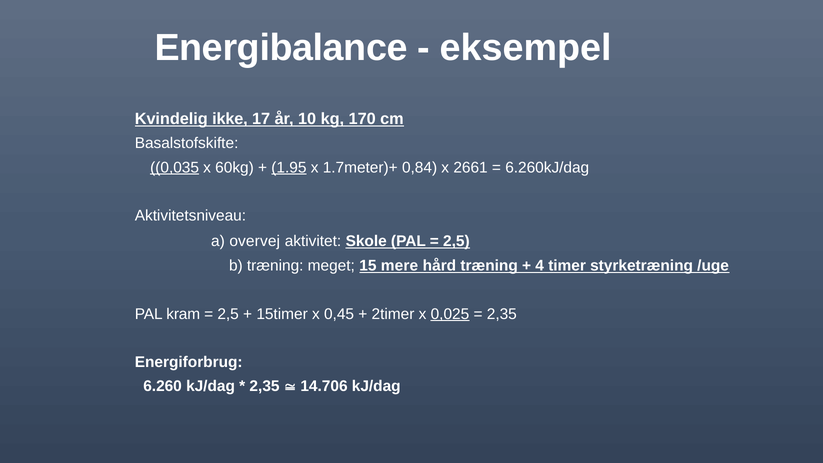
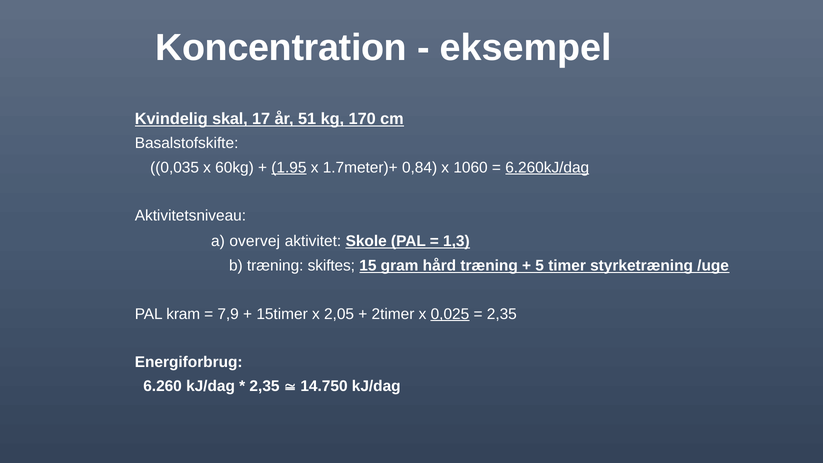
Energibalance: Energibalance -> Koncentration
ikke: ikke -> skal
10: 10 -> 51
0,035 underline: present -> none
2661: 2661 -> 1060
6.260kJ/dag underline: none -> present
2,5 at (456, 241): 2,5 -> 1,3
meget: meget -> skiftes
mere: mere -> gram
4: 4 -> 5
2,5 at (228, 314): 2,5 -> 7,9
0,45: 0,45 -> 2,05
14.706: 14.706 -> 14.750
